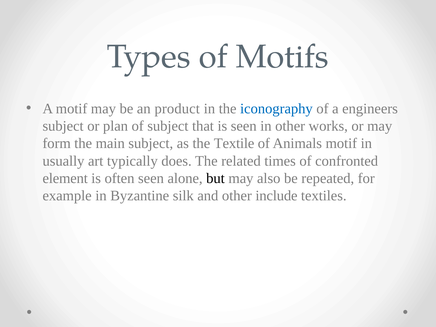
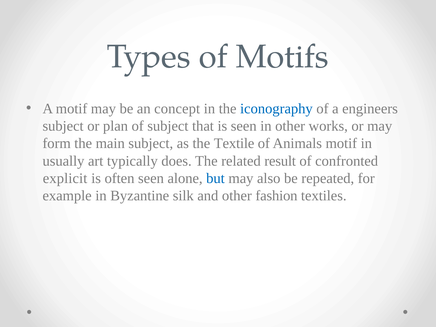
product: product -> concept
times: times -> result
element: element -> explicit
but colour: black -> blue
include: include -> fashion
